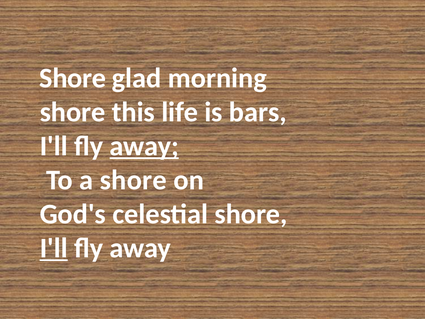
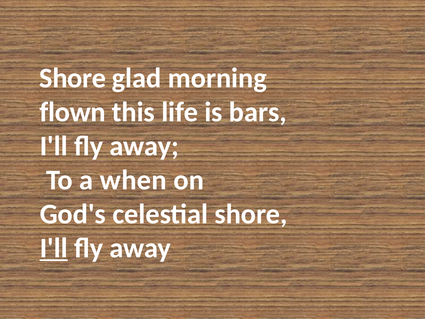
shore at (73, 112): shore -> flown
away at (144, 146) underline: present -> none
a shore: shore -> when
